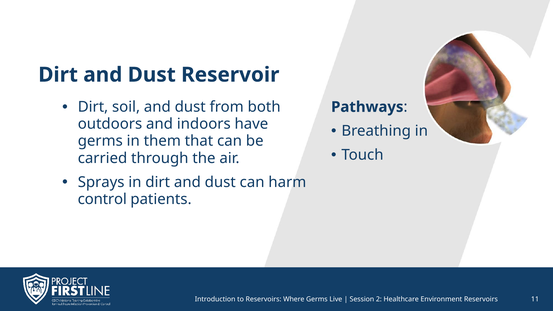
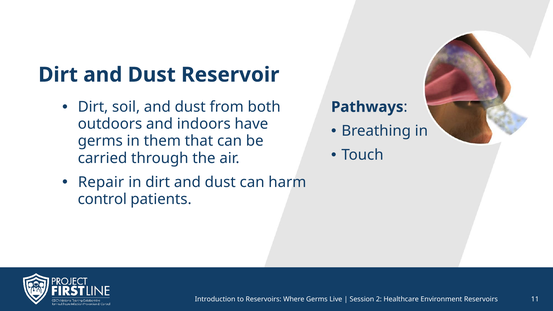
Sprays: Sprays -> Repair
